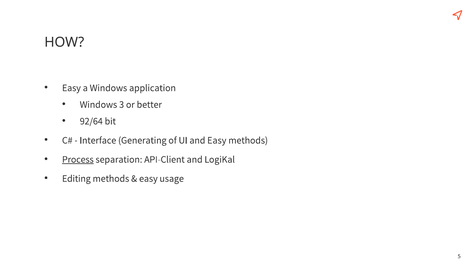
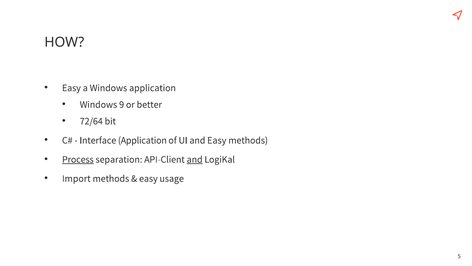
3: 3 -> 9
92/64: 92/64 -> 72/64
Interface Generating: Generating -> Application
and at (195, 159) underline: none -> present
Editing: Editing -> Import
